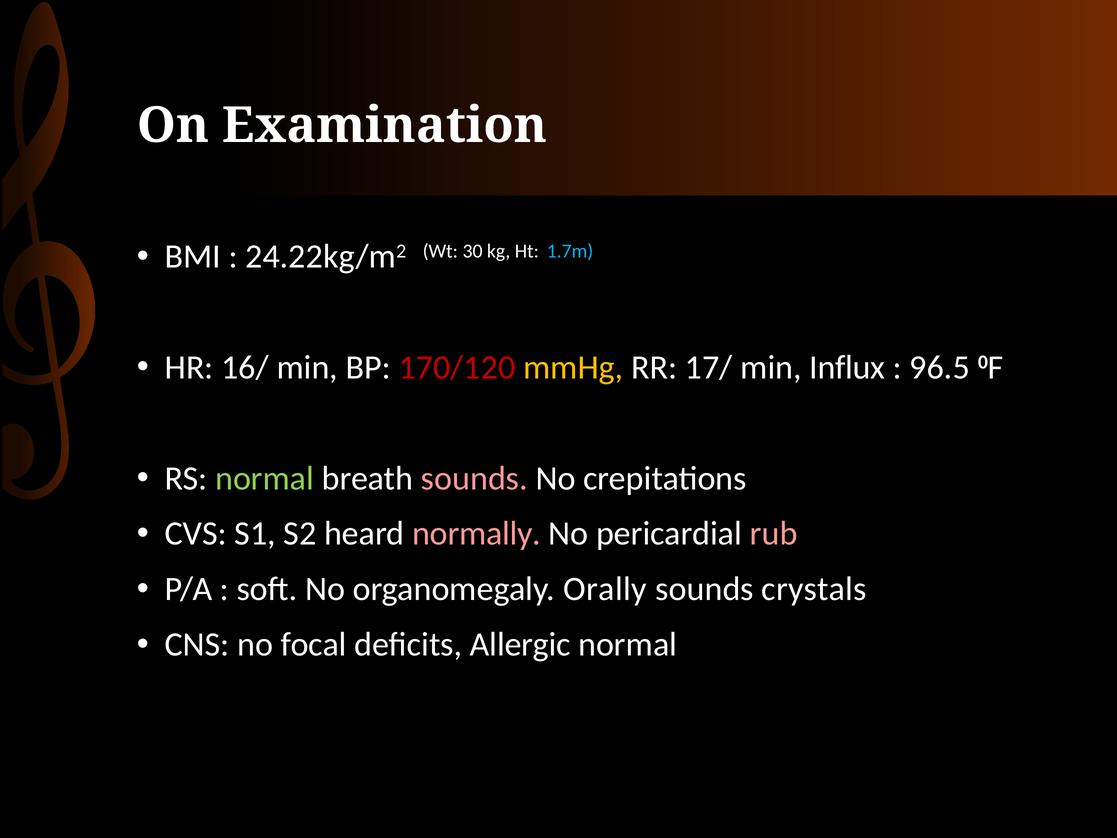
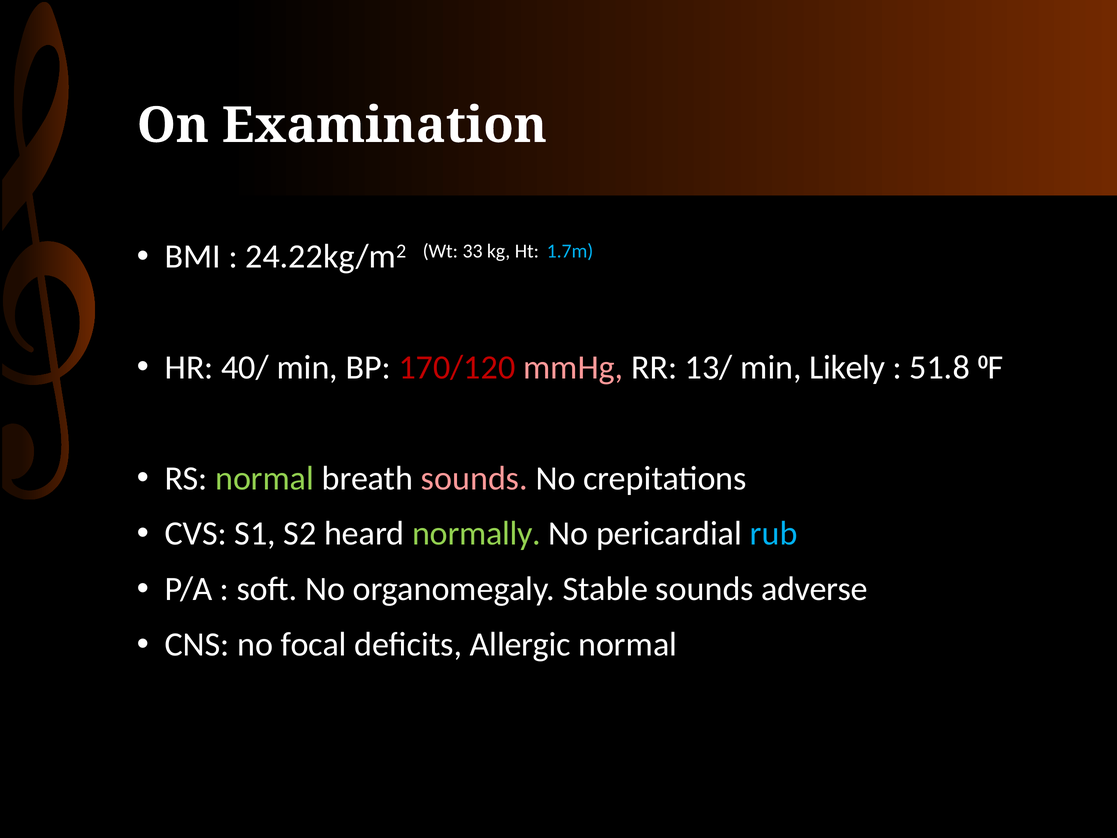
30: 30 -> 33
16/: 16/ -> 40/
mmHg colour: yellow -> pink
17/: 17/ -> 13/
Influx: Influx -> Likely
96.5: 96.5 -> 51.8
normally colour: pink -> light green
rub colour: pink -> light blue
Orally: Orally -> Stable
crystals: crystals -> adverse
